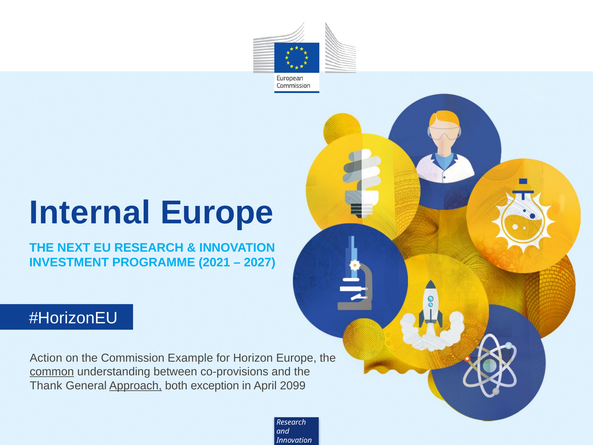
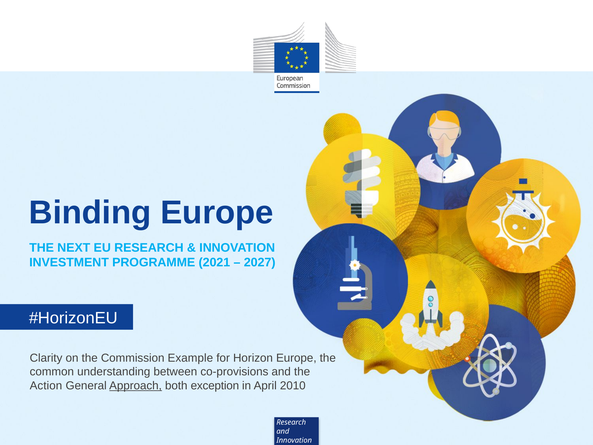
Internal: Internal -> Binding
Action: Action -> Clarity
common underline: present -> none
Thank: Thank -> Action
2099: 2099 -> 2010
